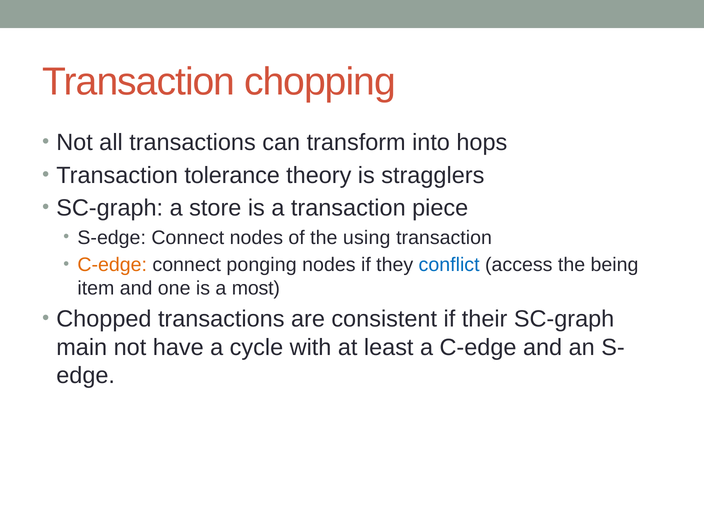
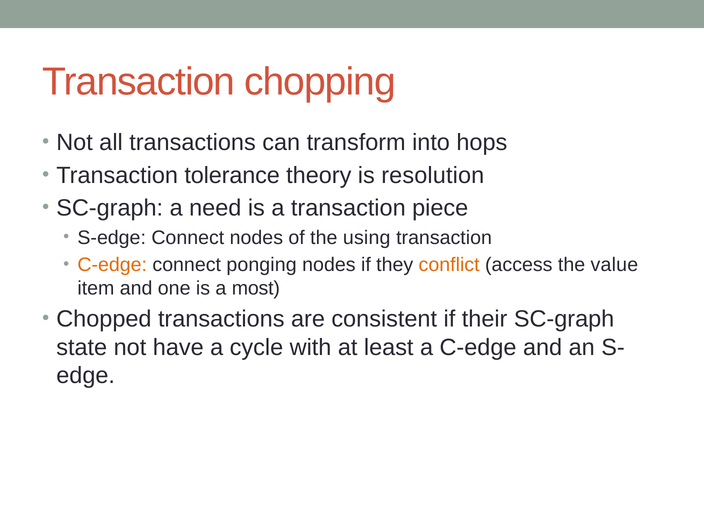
stragglers: stragglers -> resolution
store: store -> need
conflict colour: blue -> orange
being: being -> value
main: main -> state
